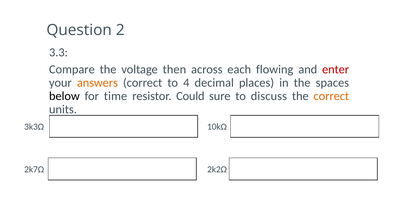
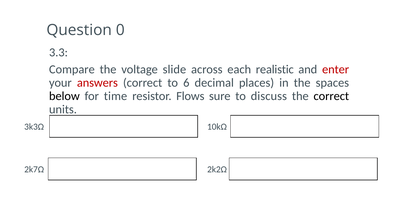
2: 2 -> 0
then: then -> slide
flowing: flowing -> realistic
answers colour: orange -> red
4: 4 -> 6
Could: Could -> Flows
correct at (331, 96) colour: orange -> black
